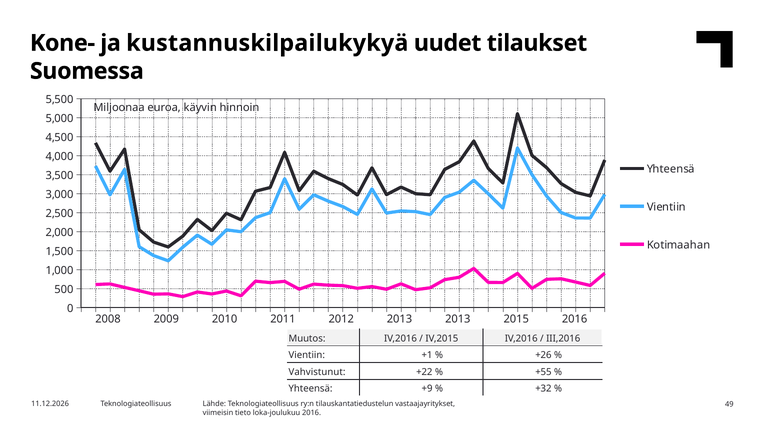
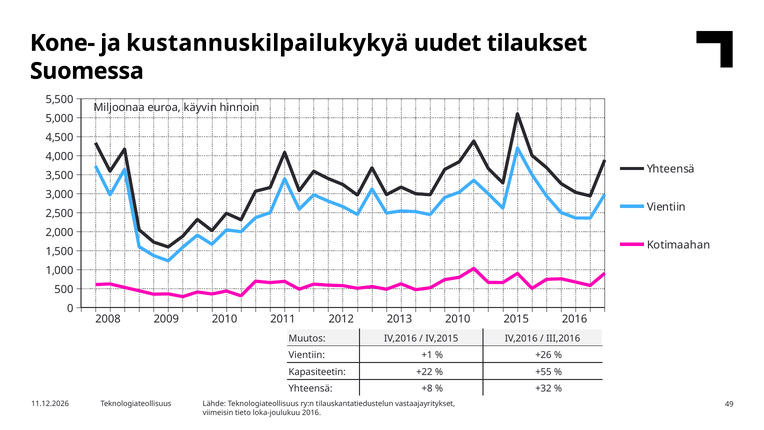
2013 2013: 2013 -> 2010
Vahvistunut: Vahvistunut -> Kapasiteetin
+9: +9 -> +8
